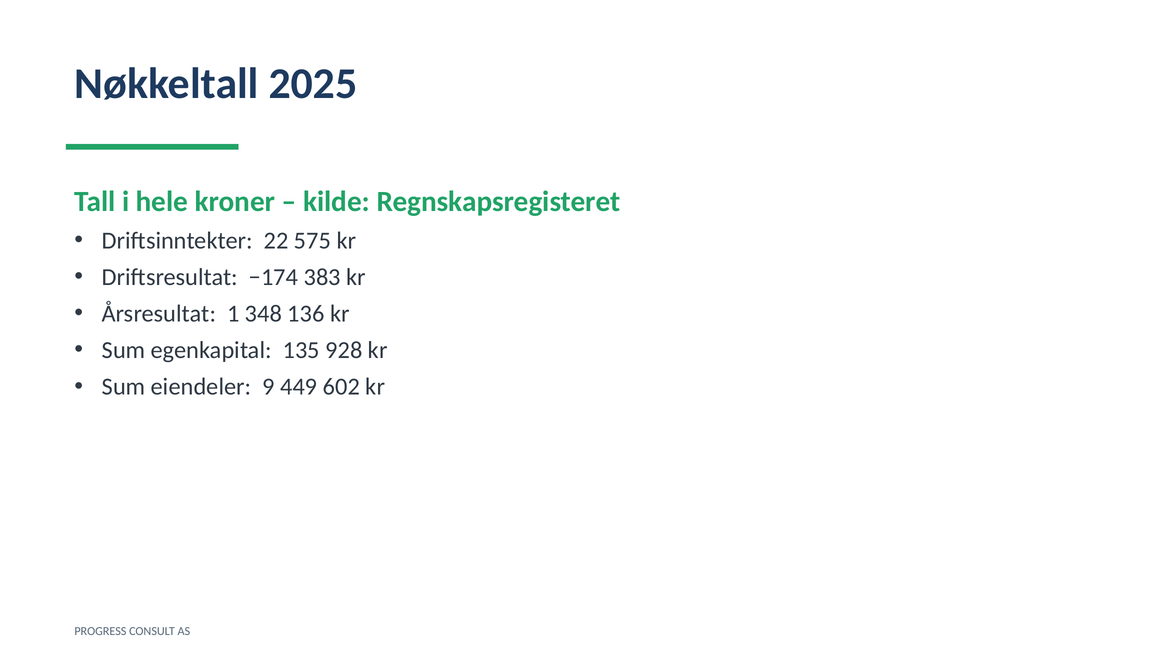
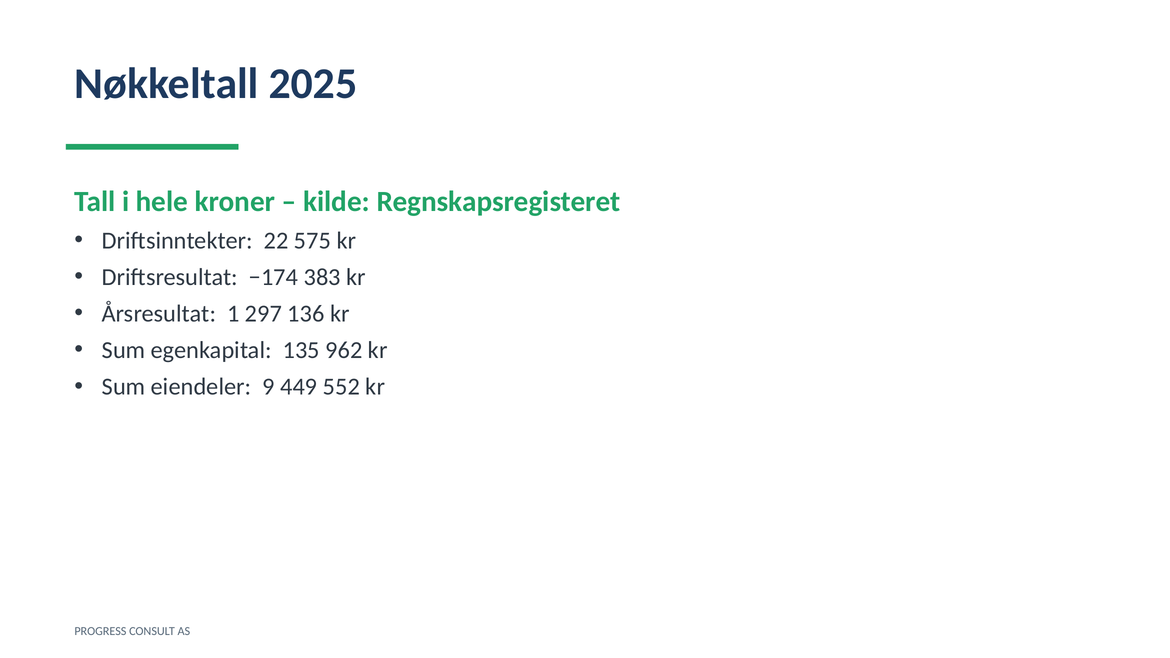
348: 348 -> 297
928: 928 -> 962
602: 602 -> 552
